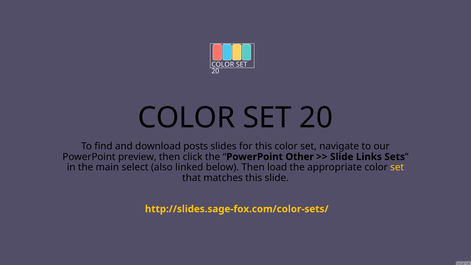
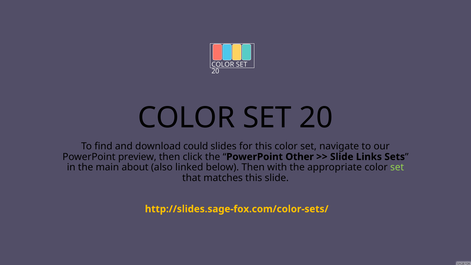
posts: posts -> could
select: select -> about
load: load -> with
set at (397, 167) colour: yellow -> light green
